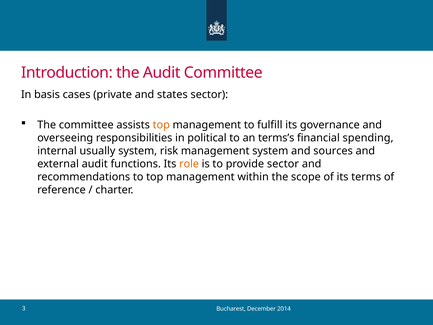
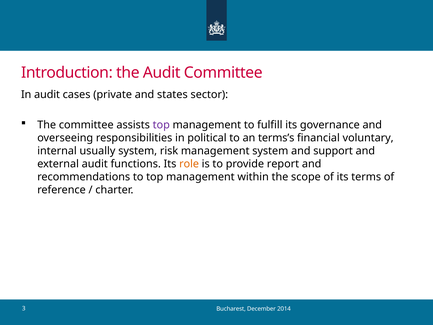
In basis: basis -> audit
top at (161, 125) colour: orange -> purple
spending: spending -> voluntary
sources: sources -> support
provide sector: sector -> report
